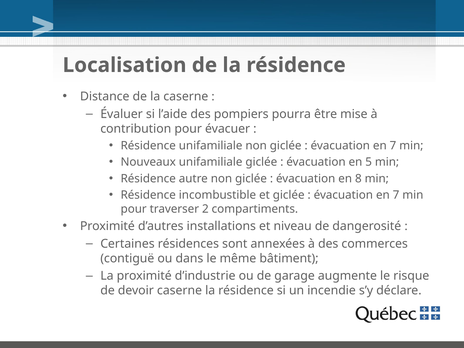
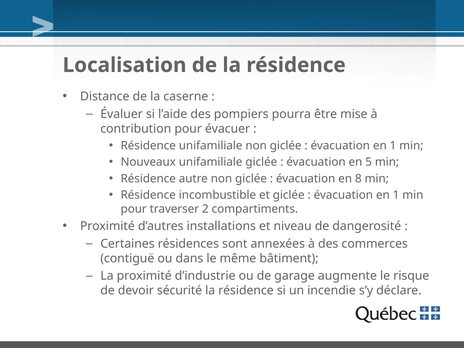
7 at (393, 146): 7 -> 1
7 at (396, 195): 7 -> 1
devoir caserne: caserne -> sécurité
